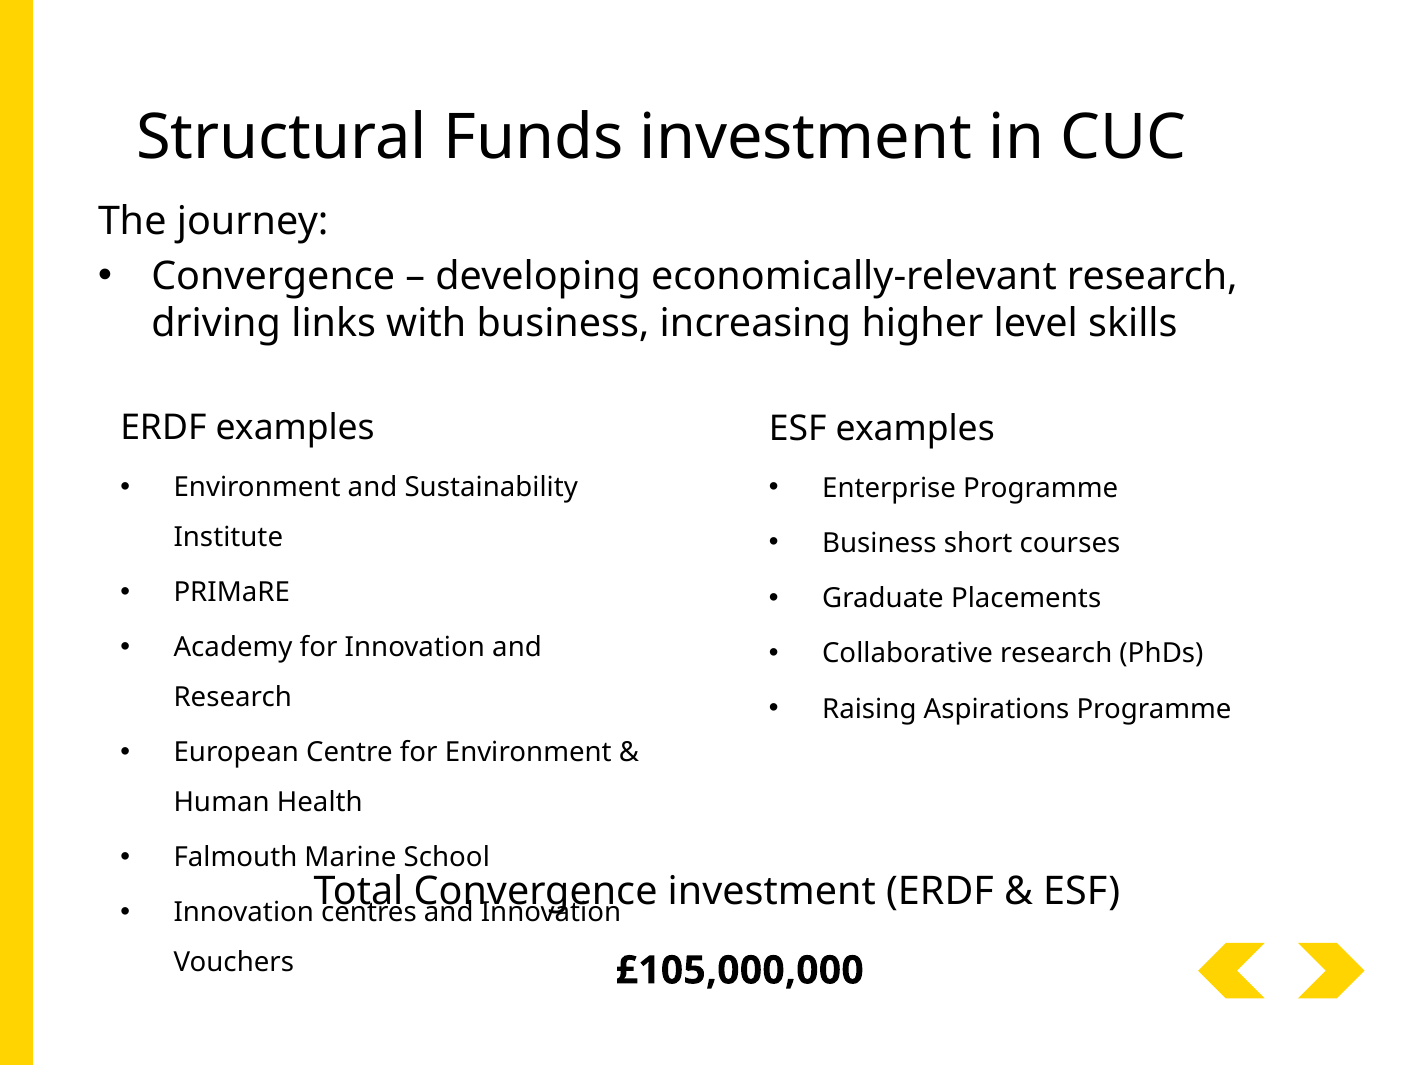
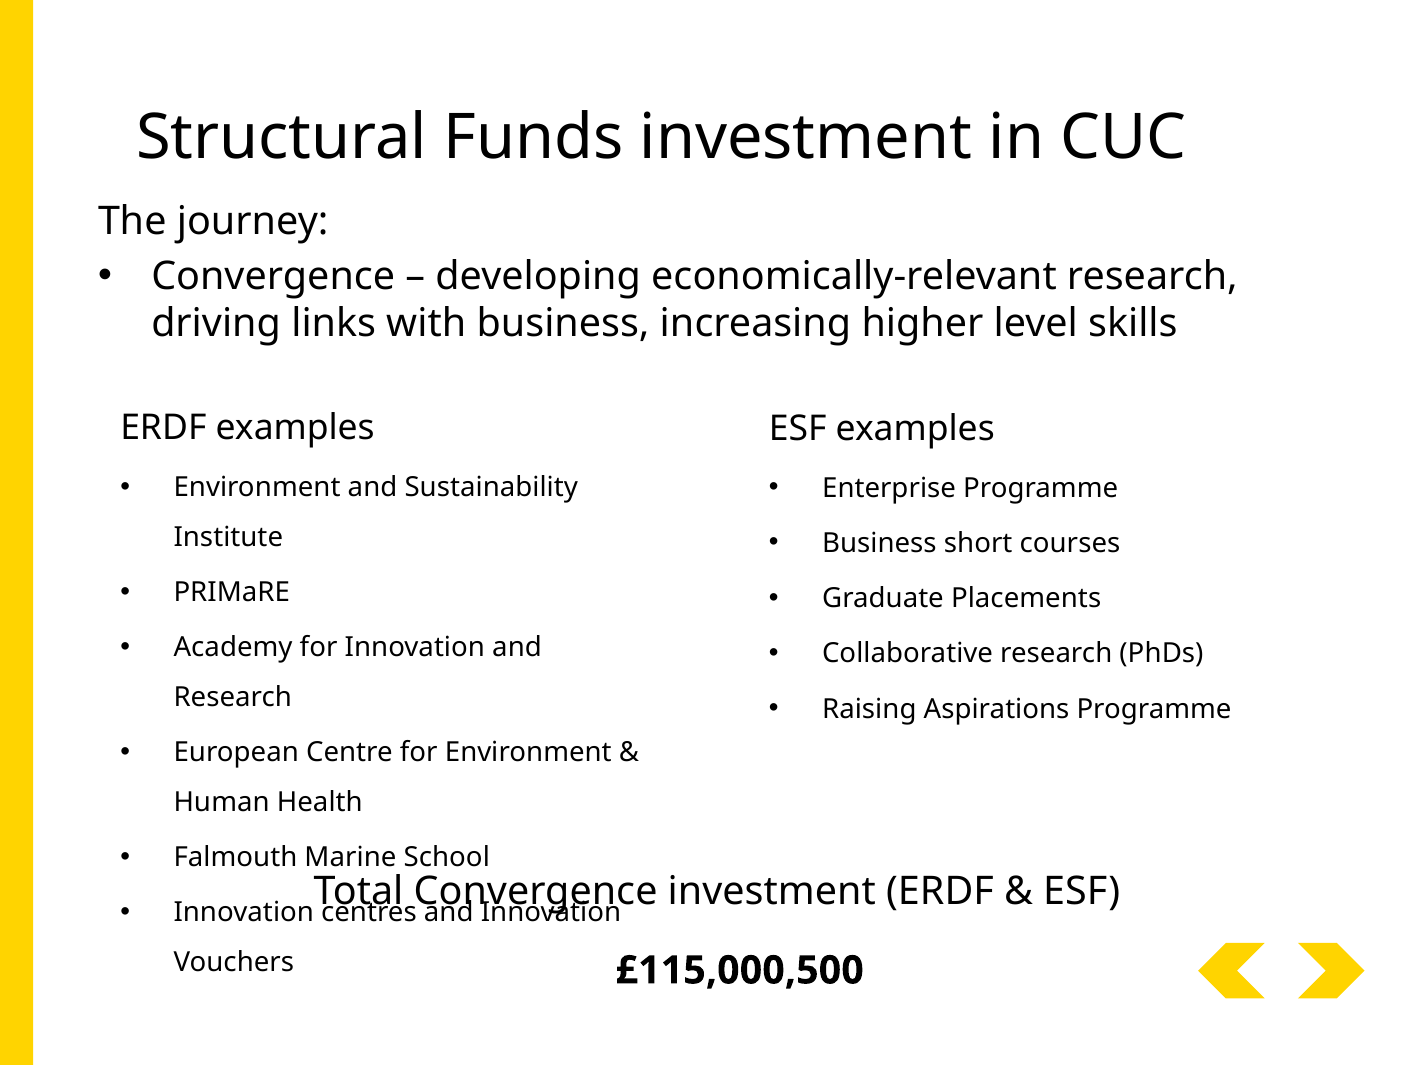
£105,000,000: £105,000,000 -> £115,000,500
